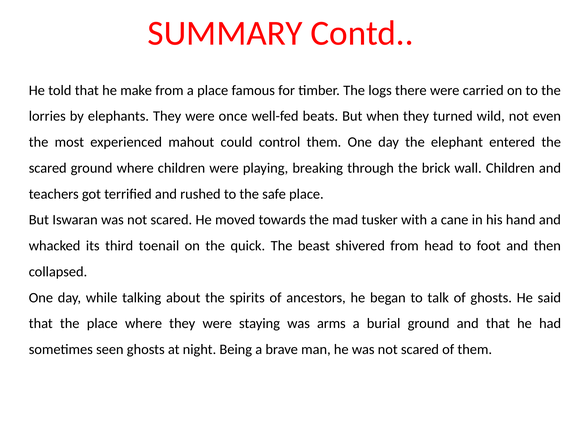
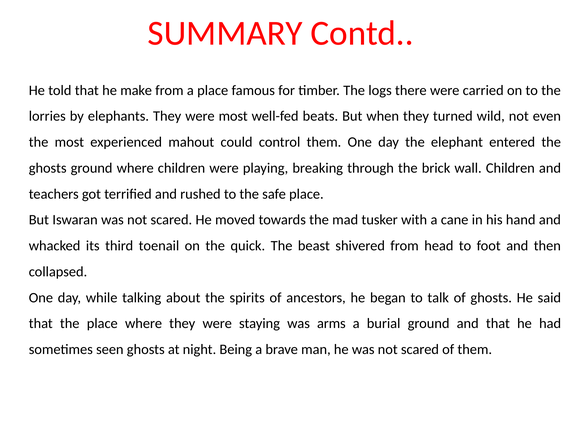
were once: once -> most
scared at (48, 168): scared -> ghosts
